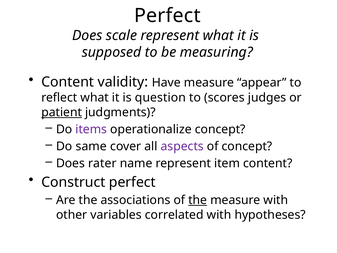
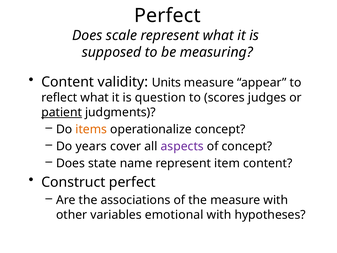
Have: Have -> Units
items colour: purple -> orange
same: same -> years
rater: rater -> state
the at (198, 200) underline: present -> none
correlated: correlated -> emotional
